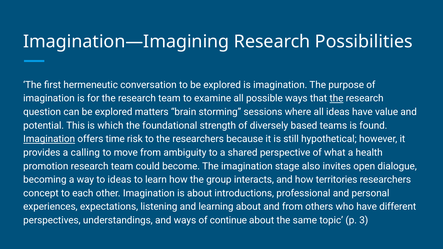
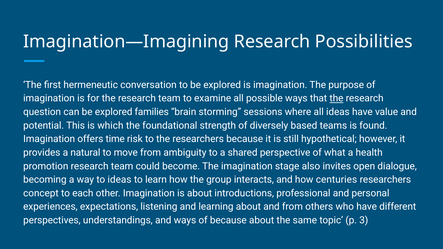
matters: matters -> families
Imagination at (49, 139) underline: present -> none
calling: calling -> natural
territories: territories -> centuries
of continue: continue -> because
